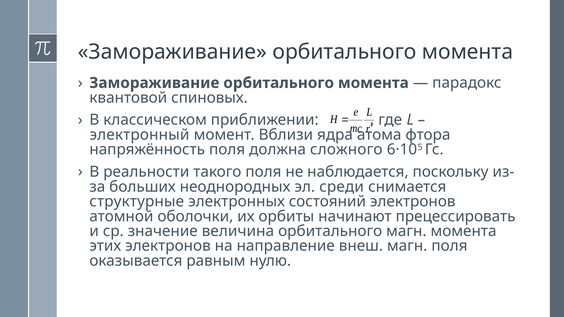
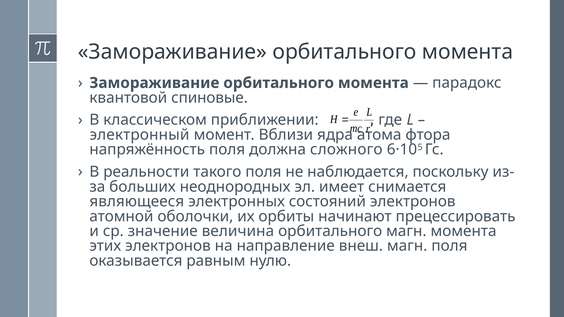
спиновых: спиновых -> спиновые
среди: среди -> имеет
структурные: структурные -> являющееся
